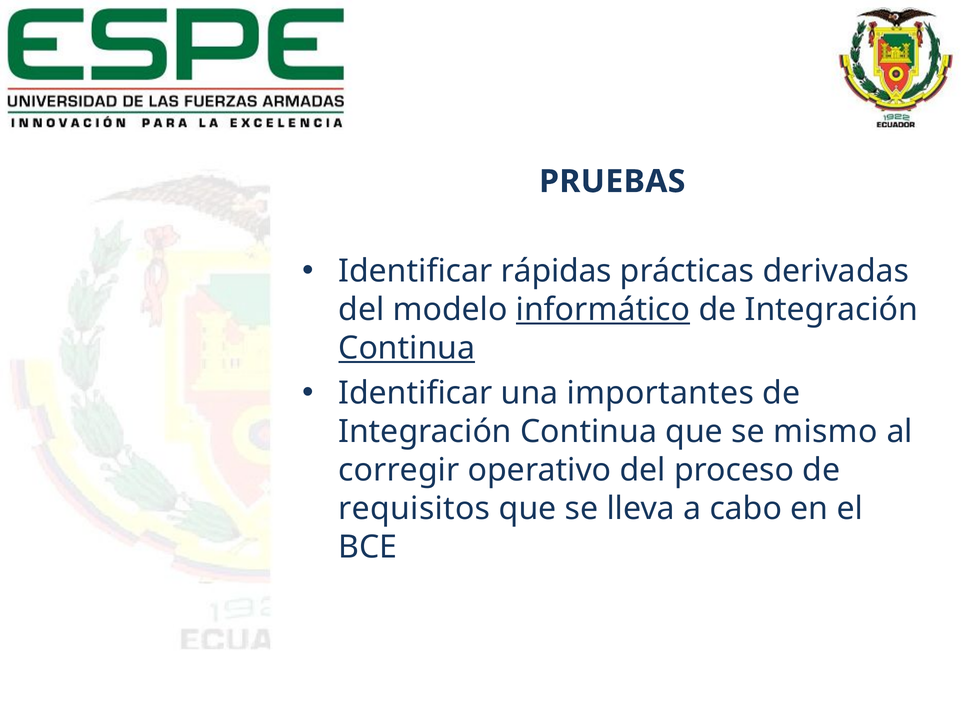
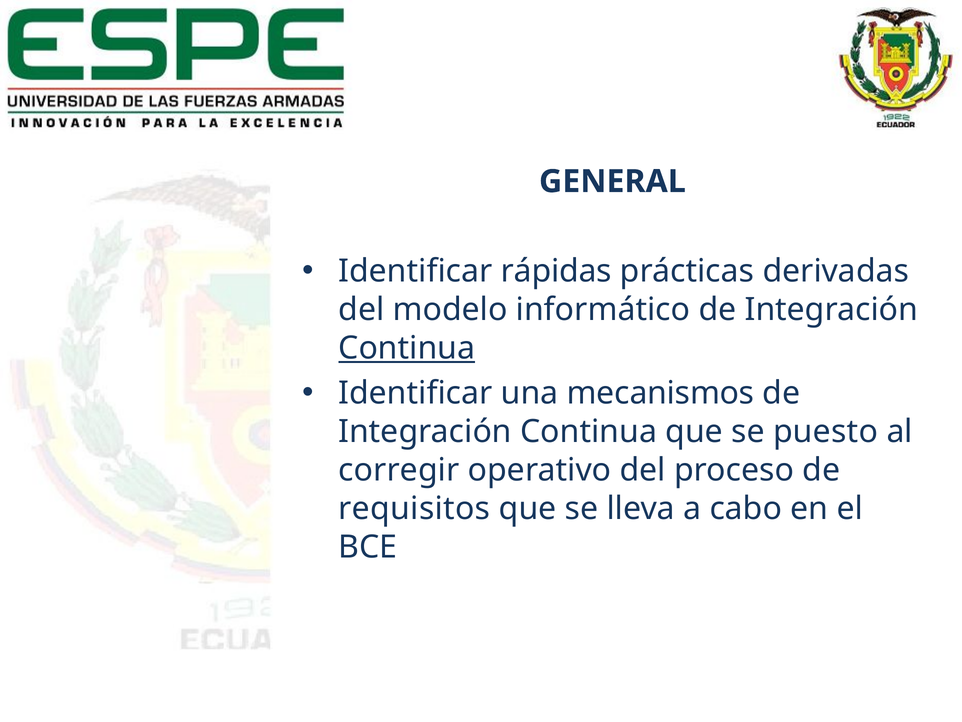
PRUEBAS: PRUEBAS -> GENERAL
informático underline: present -> none
importantes: importantes -> mecanismos
mismo: mismo -> puesto
